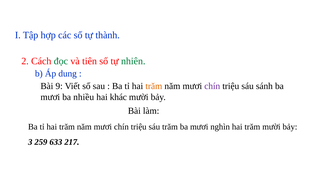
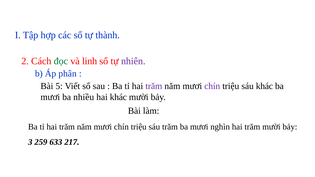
tiên: tiên -> linh
nhiên colour: green -> purple
dung: dung -> phân
9: 9 -> 5
trăm at (154, 86) colour: orange -> purple
sáu sánh: sánh -> khác
